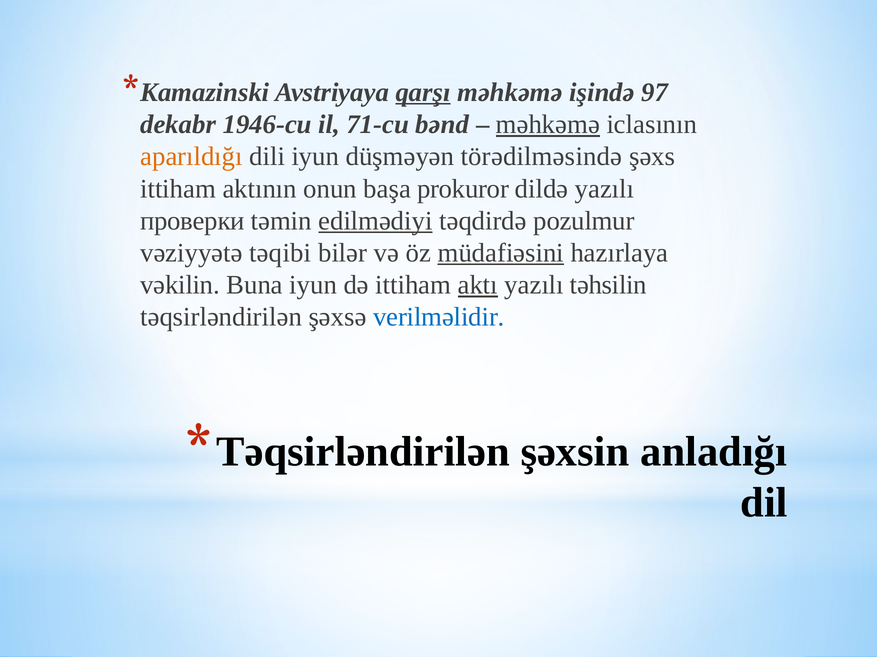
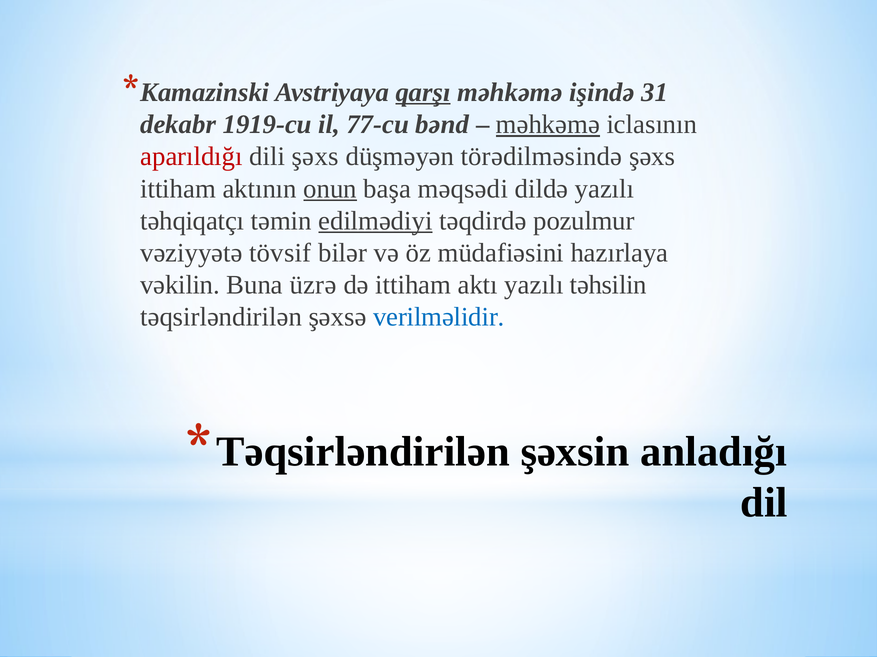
97: 97 -> 31
1946-cu: 1946-cu -> 1919-cu
71-cu: 71-cu -> 77-cu
aparıldığı colour: orange -> red
dili iyun: iyun -> şəxs
onun underline: none -> present
prokuror: prokuror -> məqsədi
проверки: проверки -> təhqiqatçı
təqibi: təqibi -> tövsif
müdafiəsini underline: present -> none
Buna iyun: iyun -> üzrə
aktı underline: present -> none
